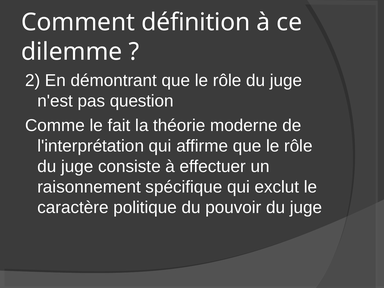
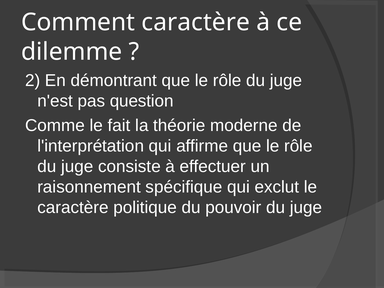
Comment définition: définition -> caractère
